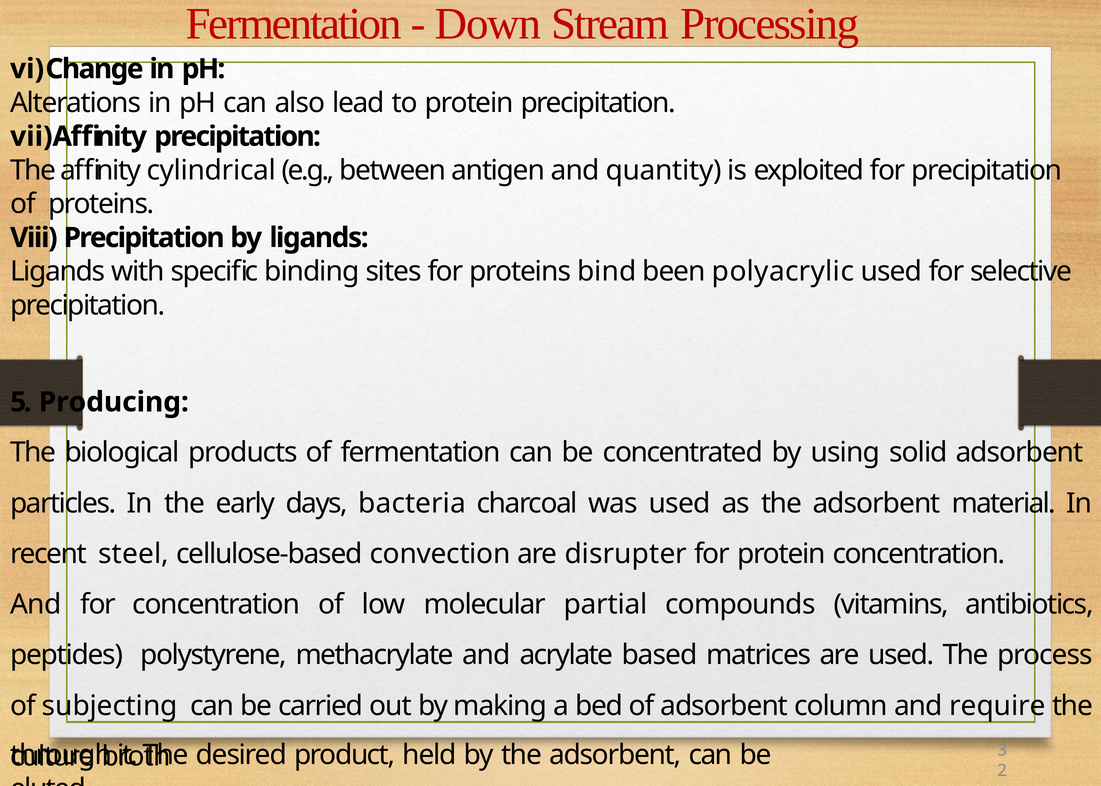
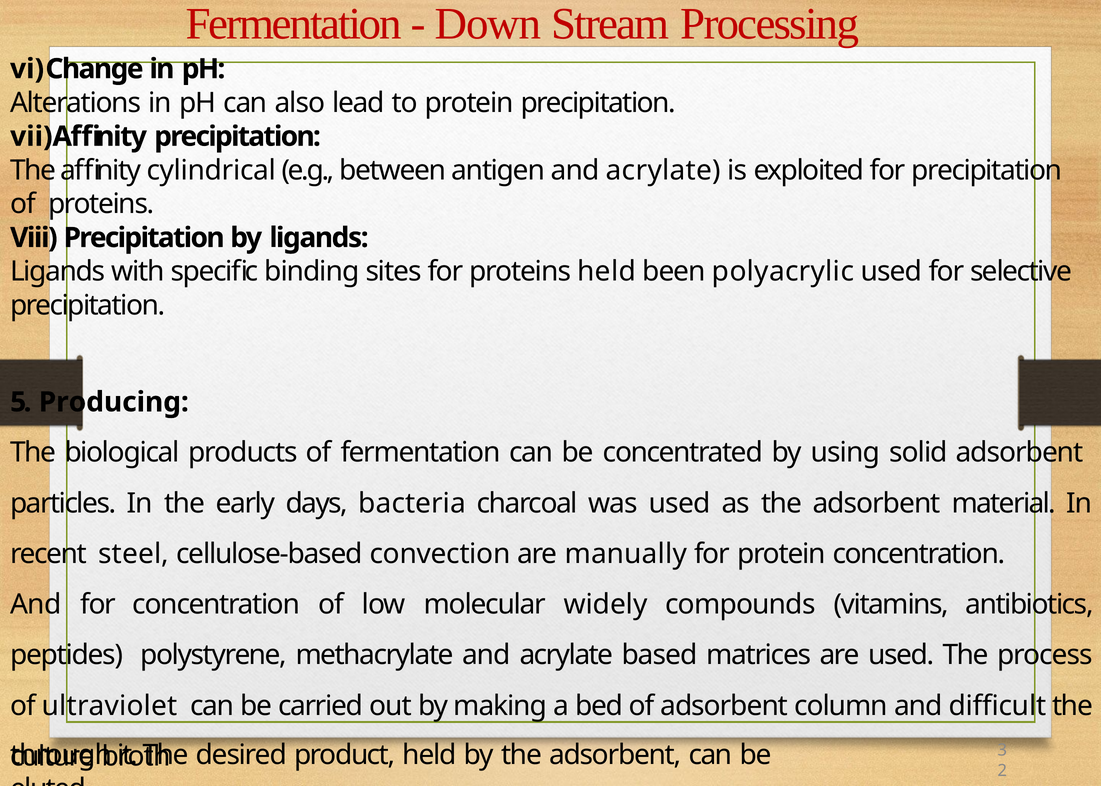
antigen and quantity: quantity -> acrylate
proteins bind: bind -> held
disrupter: disrupter -> manually
partial: partial -> widely
subjecting: subjecting -> ultraviolet
require: require -> difficult
